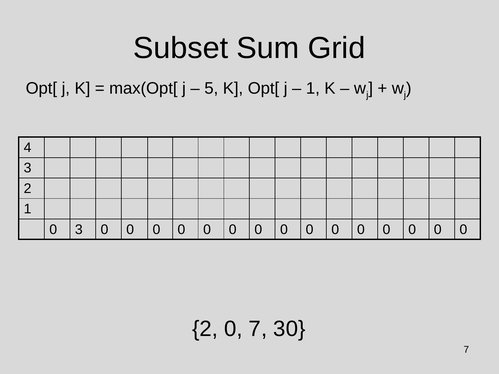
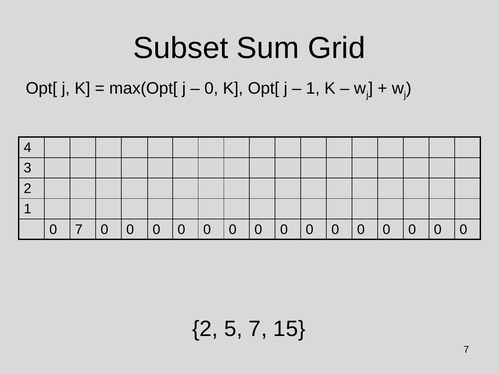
5 at (211, 88): 5 -> 0
0 3: 3 -> 7
2 0: 0 -> 5
30: 30 -> 15
